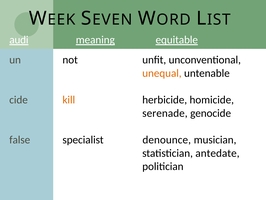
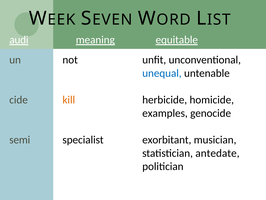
unequal colour: orange -> blue
serenade: serenade -> examples
false: false -> semi
denounce: denounce -> exorbitant
